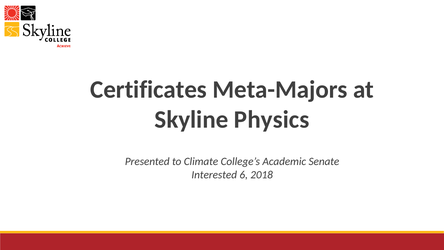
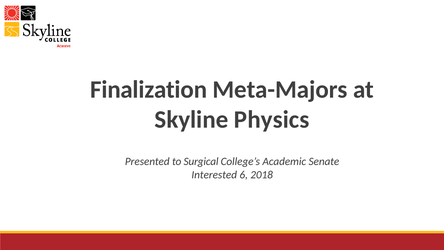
Certificates: Certificates -> Finalization
Climate: Climate -> Surgical
